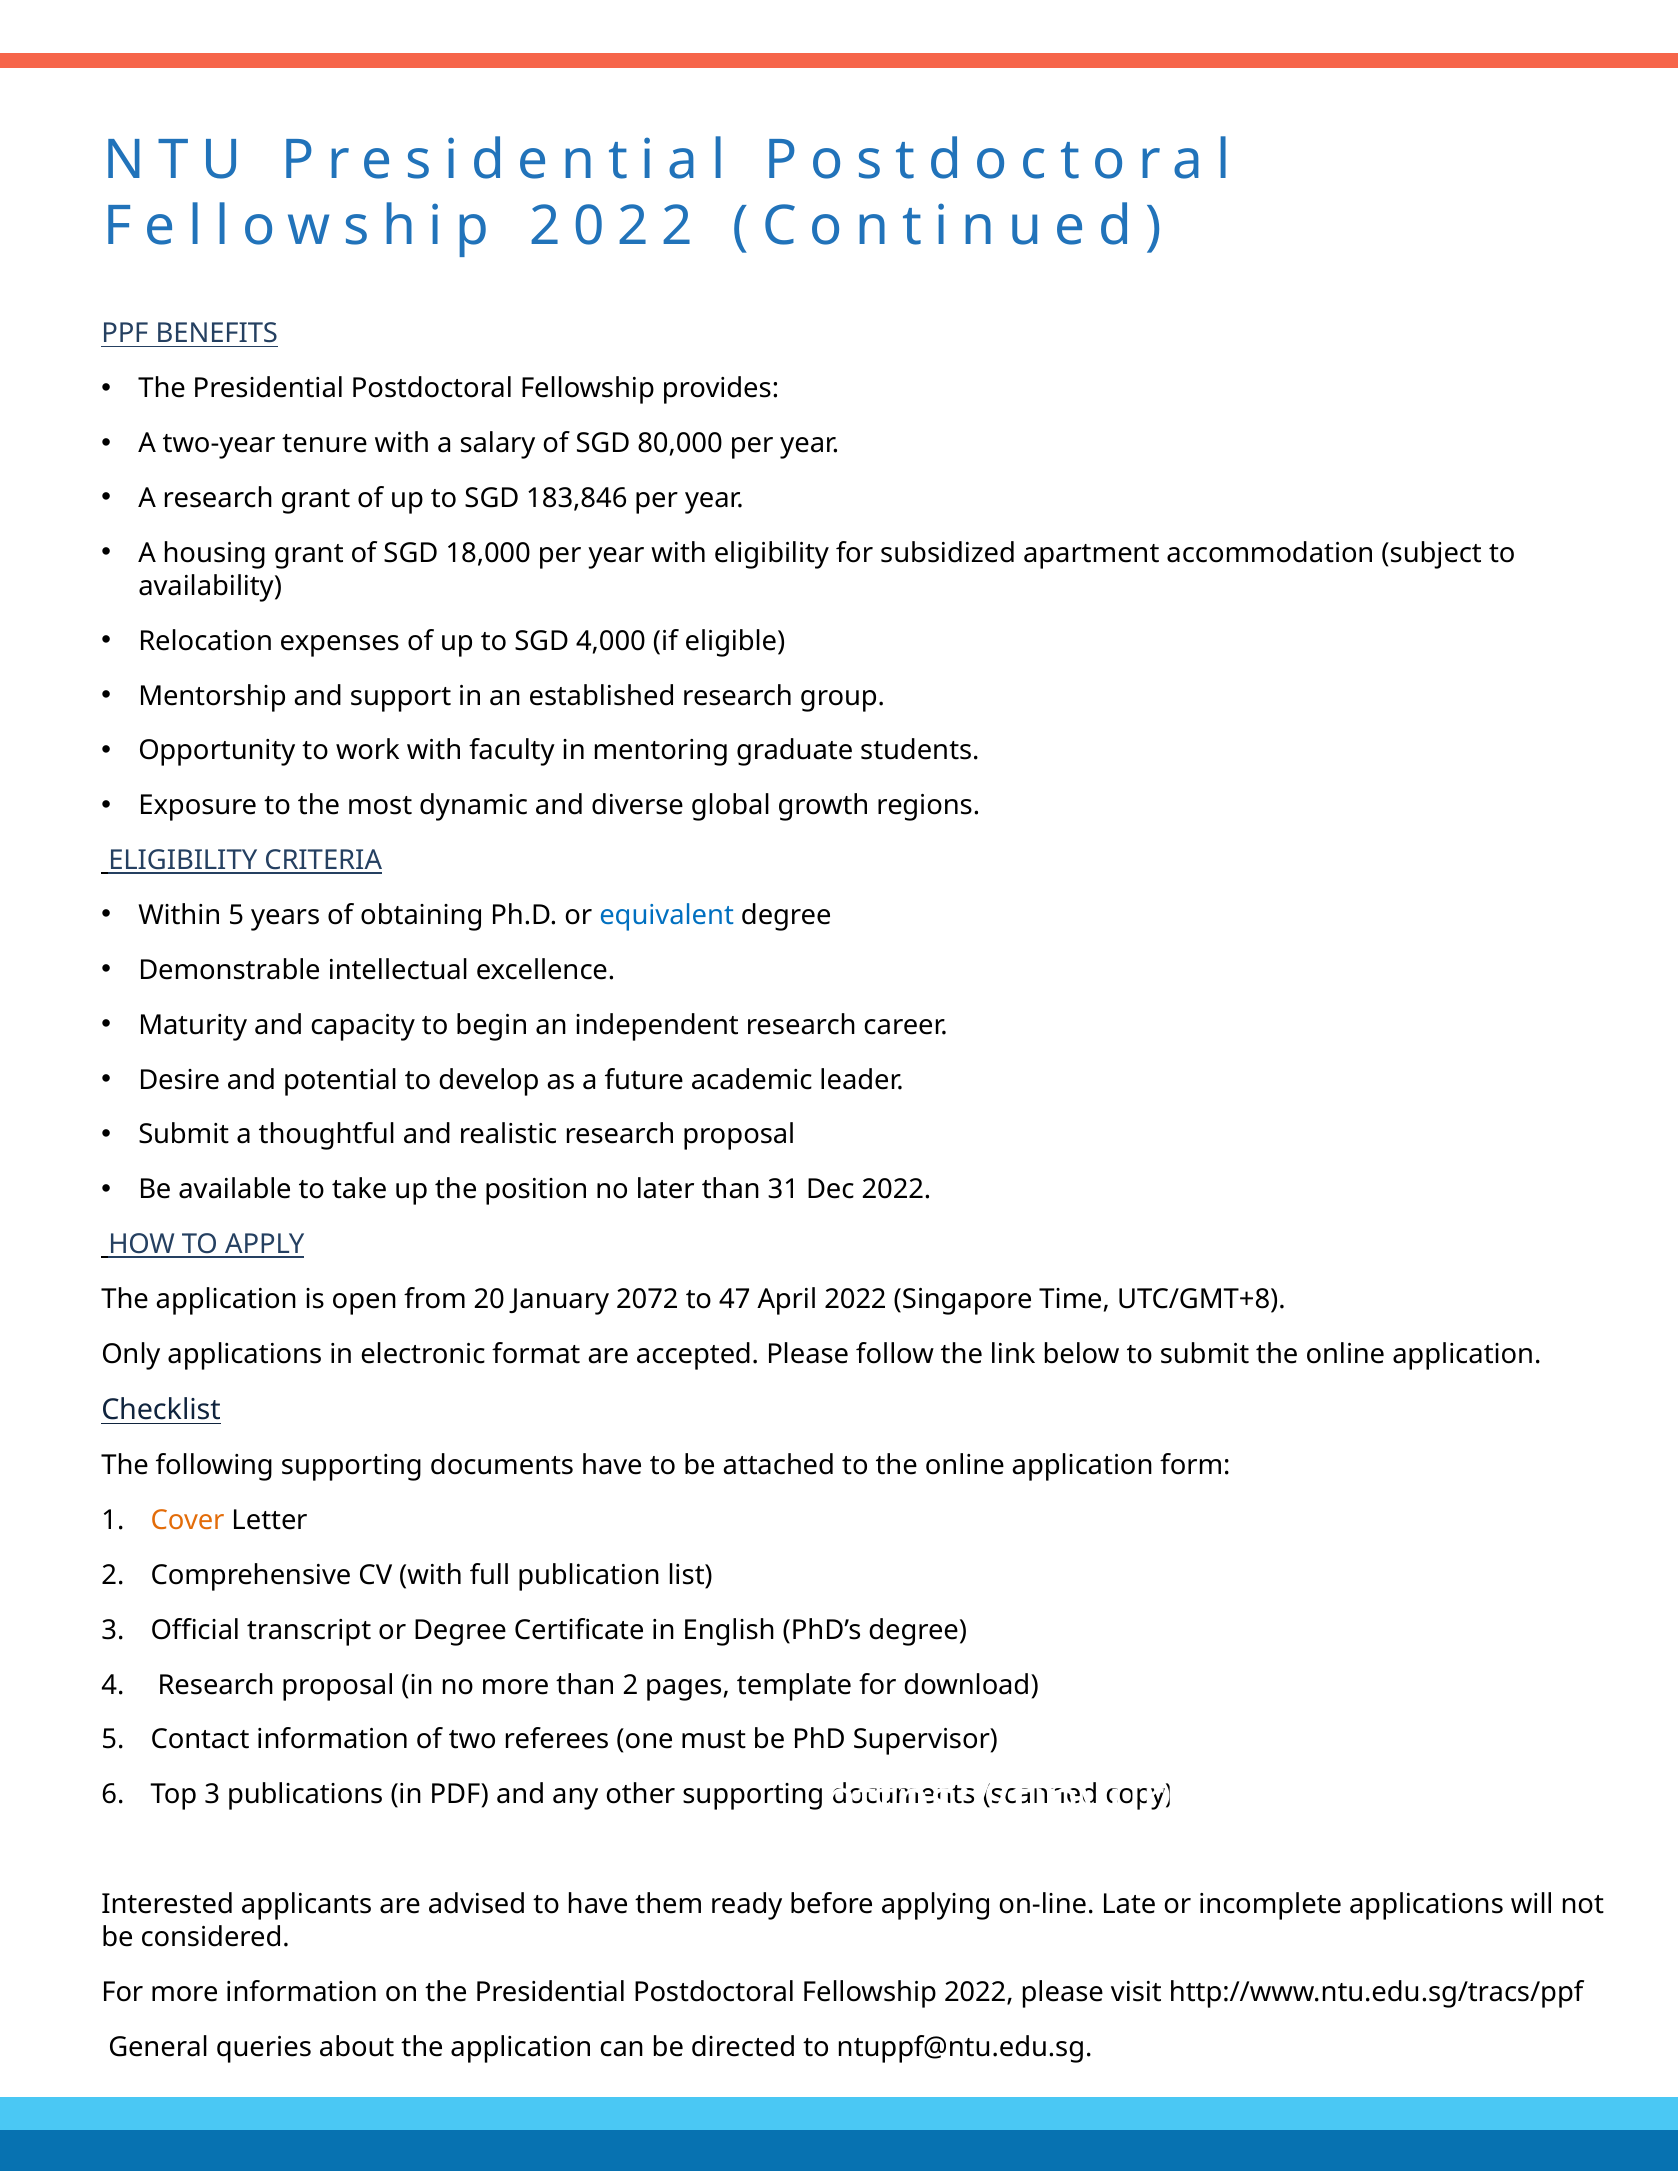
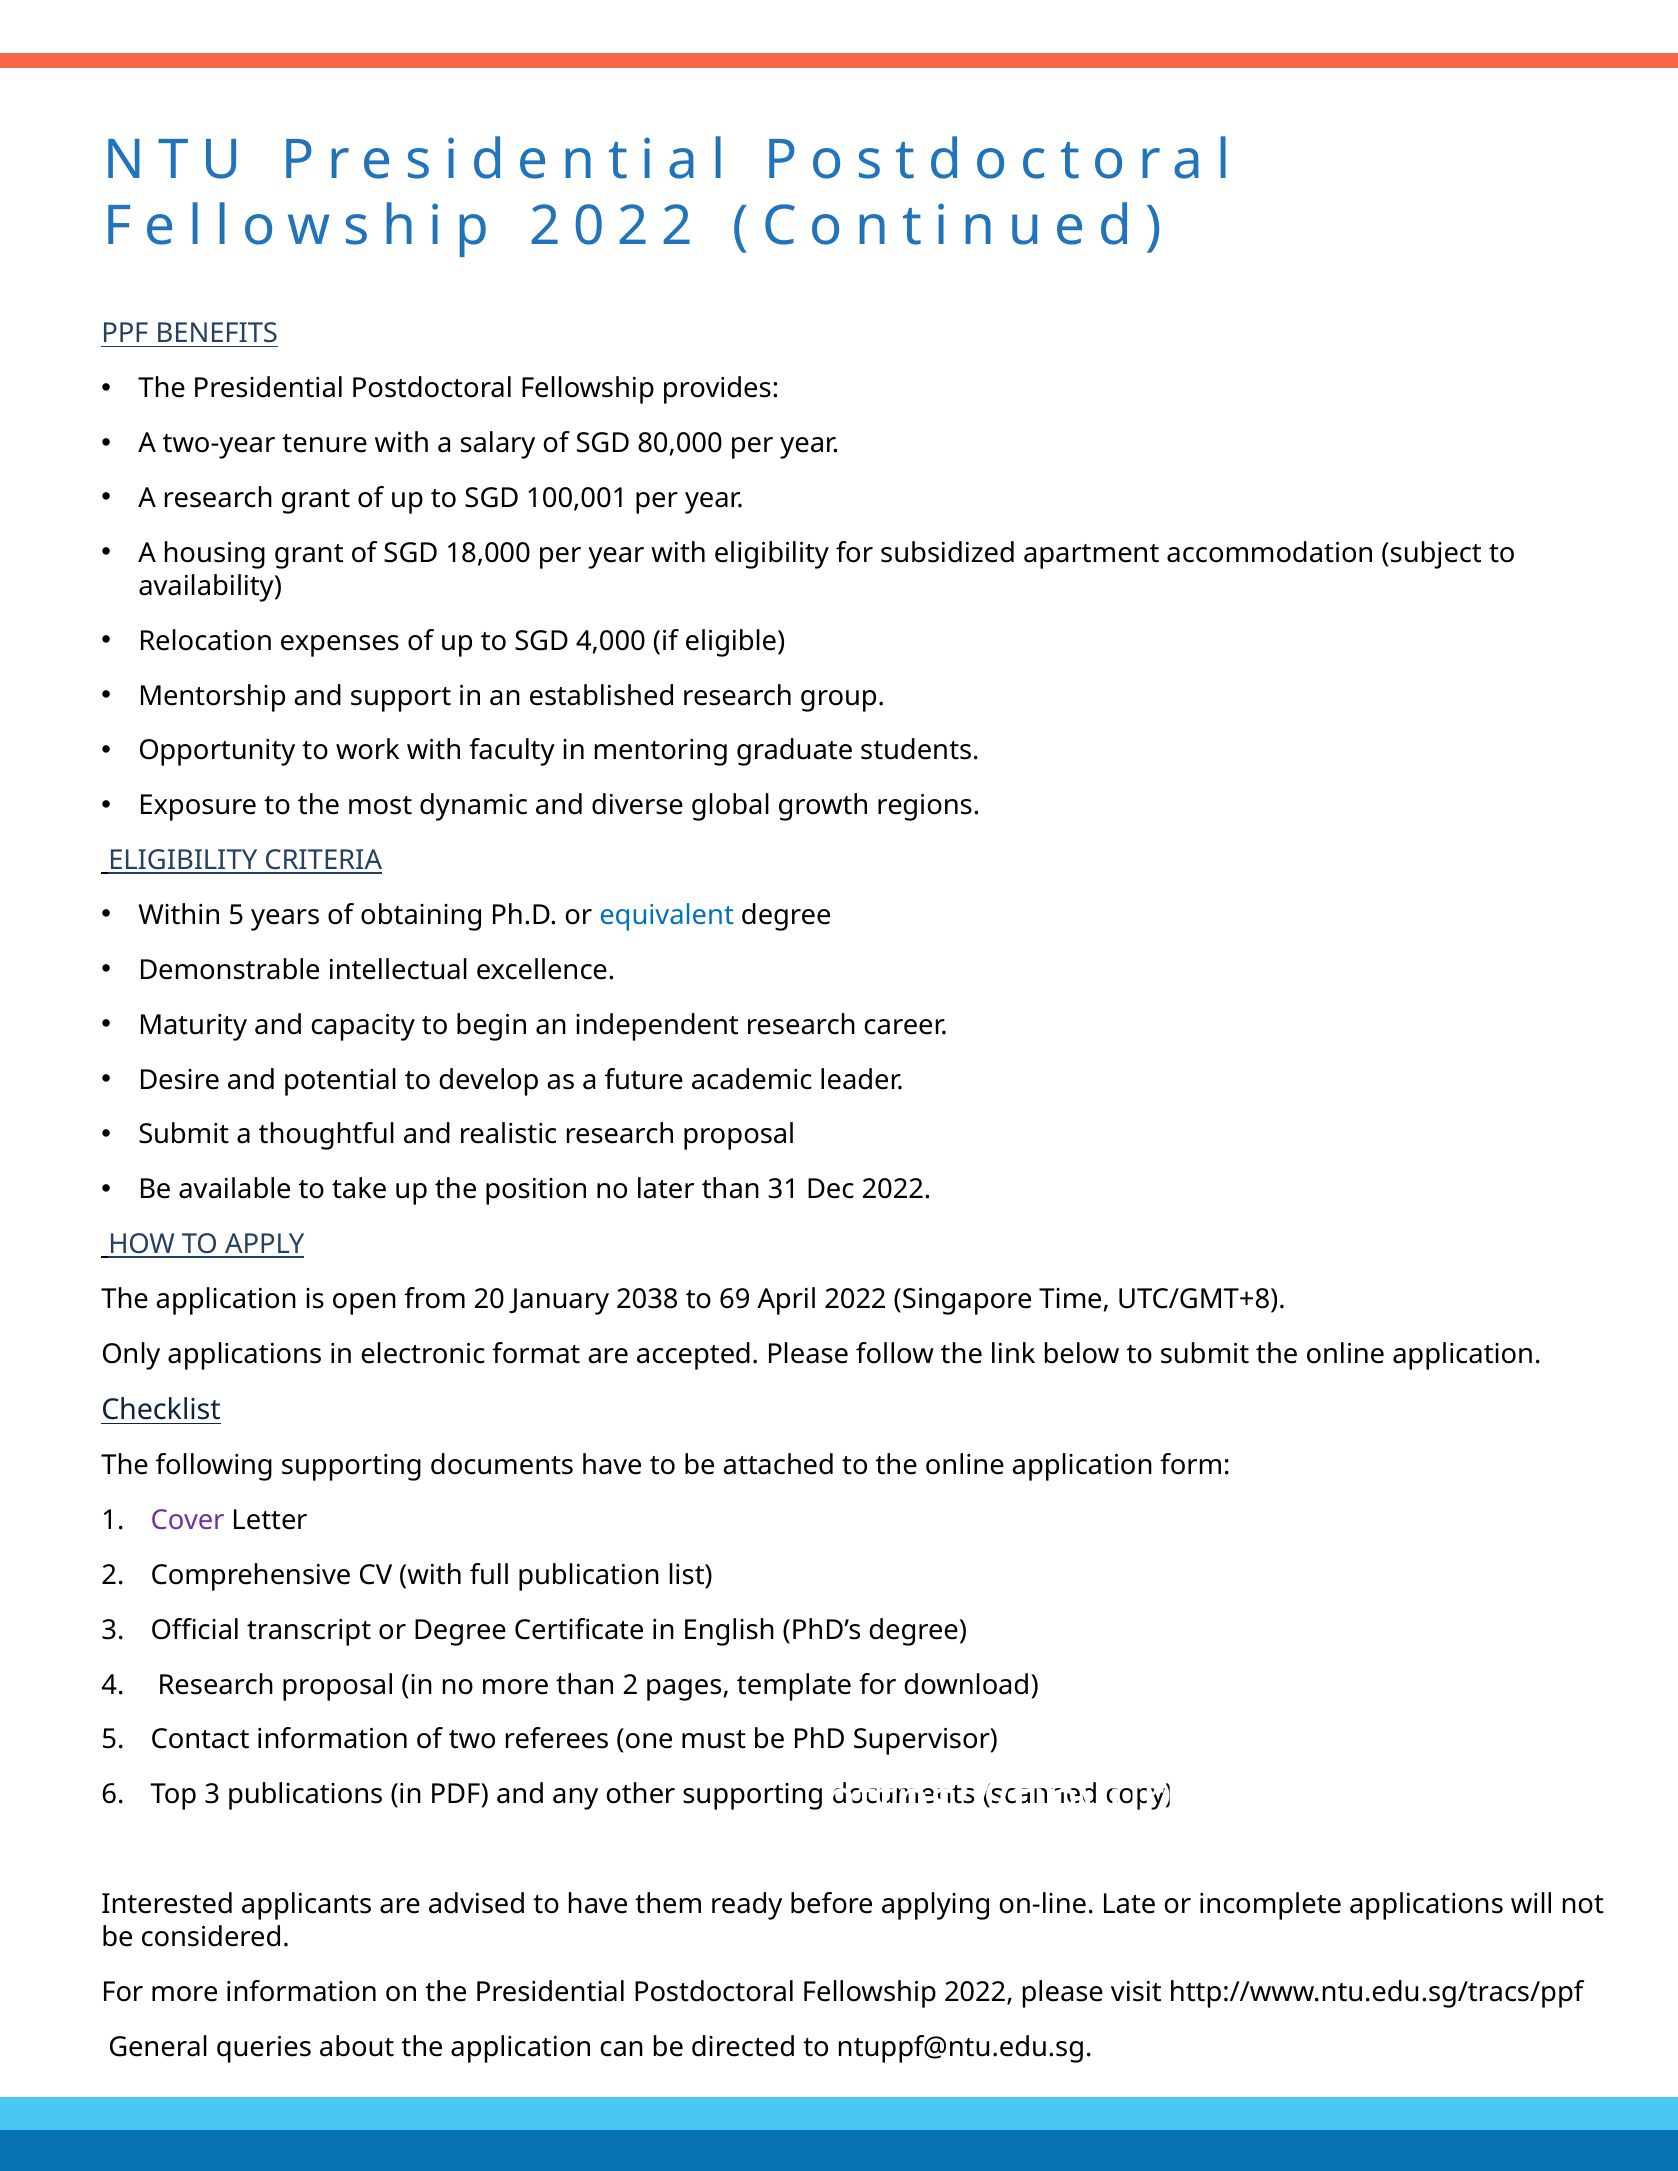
183,846: 183,846 -> 100,001
2072: 2072 -> 2038
47: 47 -> 69
Cover colour: orange -> purple
